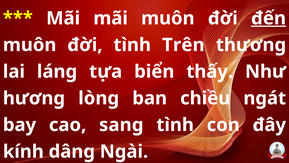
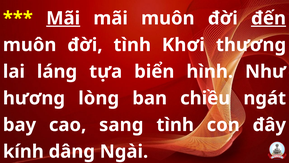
Mãi at (63, 18) underline: none -> present
Trên: Trên -> Khơi
thấy: thấy -> hình
